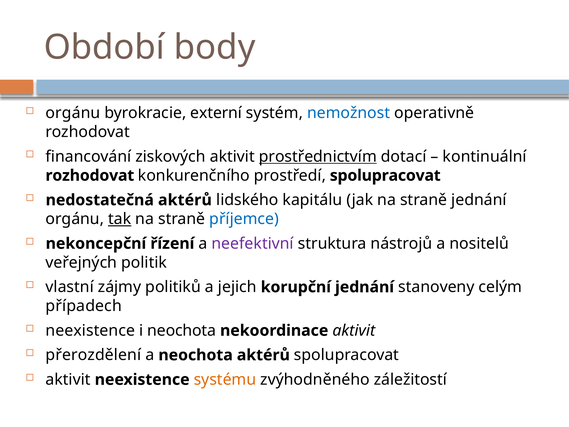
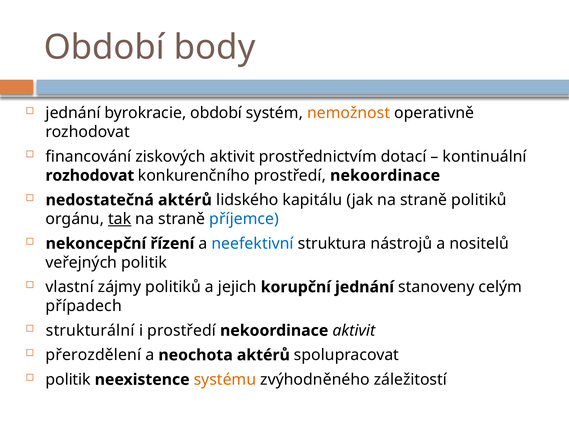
orgánu at (73, 113): orgánu -> jednání
byrokracie externí: externí -> období
nemožnost colour: blue -> orange
prostřednictvím underline: present -> none
konkurenčního prostředí spolupracovat: spolupracovat -> nekoordinace
straně jednání: jednání -> politiků
neefektivní colour: purple -> blue
neexistence at (90, 330): neexistence -> strukturální
i neochota: neochota -> prostředí
aktivit at (68, 379): aktivit -> politik
